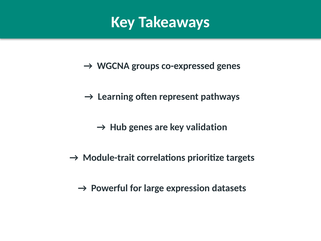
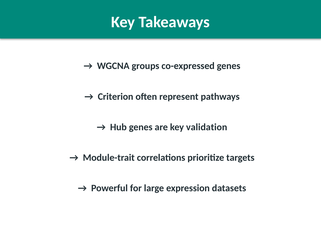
Learning: Learning -> Criterion
